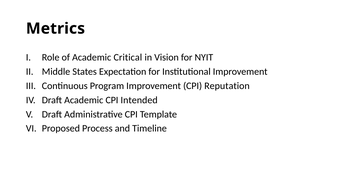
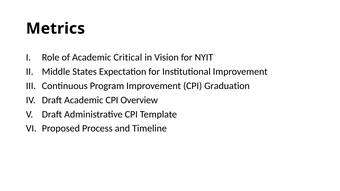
Reputation: Reputation -> Graduation
Intended: Intended -> Overview
